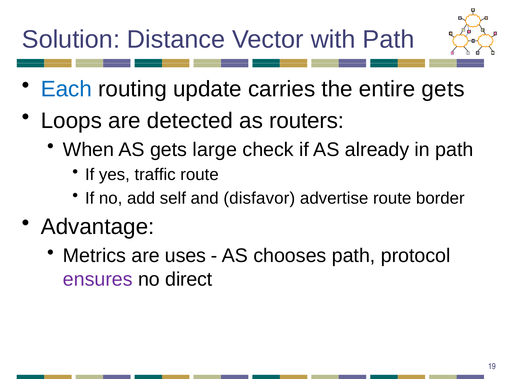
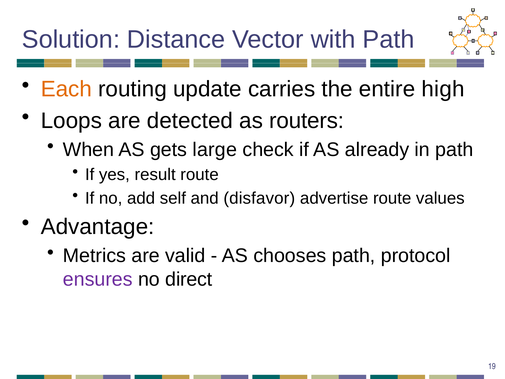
Each colour: blue -> orange
entire gets: gets -> high
traffic: traffic -> result
border: border -> values
uses: uses -> valid
